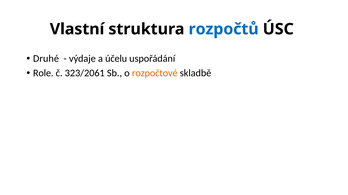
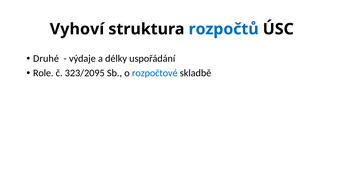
Vlastní: Vlastní -> Vyhoví
účelu: účelu -> délky
323/2061: 323/2061 -> 323/2095
rozpočtové colour: orange -> blue
